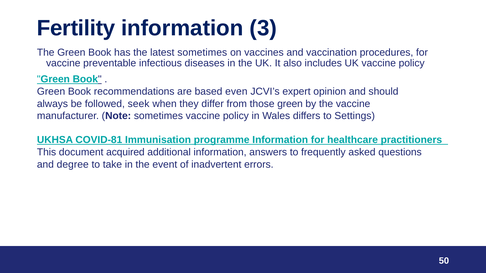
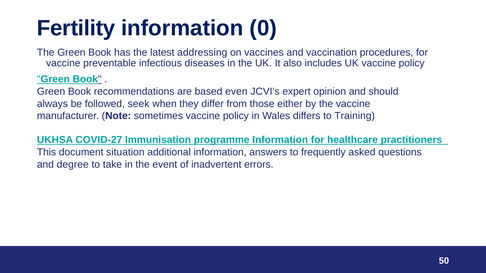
3: 3 -> 0
latest sometimes: sometimes -> addressing
those green: green -> either
Settings: Settings -> Training
COVID-81: COVID-81 -> COVID-27
acquired: acquired -> situation
